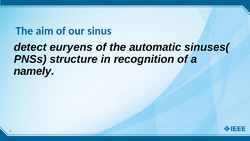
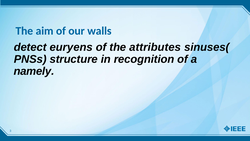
sinus: sinus -> walls
automatic: automatic -> attributes
